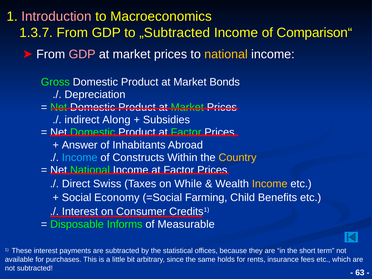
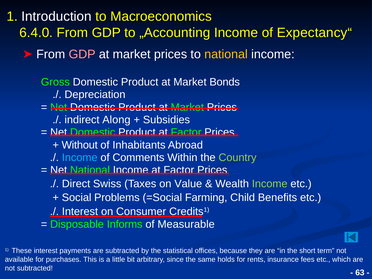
Introduction colour: pink -> white
1.3.7: 1.3.7 -> 6.4.0
„Subtracted: „Subtracted -> „Accounting
Comparison“: Comparison“ -> Expectancy“
Answer: Answer -> Without
Constructs: Constructs -> Comments
Country colour: yellow -> light green
While: While -> Value
Income at (270, 184) colour: yellow -> light green
Economy: Economy -> Problems
